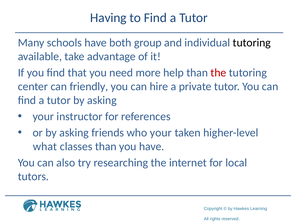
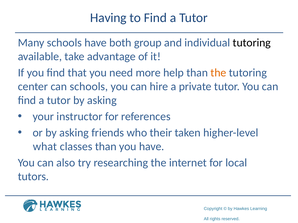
the at (218, 73) colour: red -> orange
can friendly: friendly -> schools
who your: your -> their
